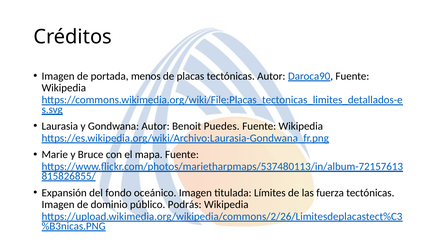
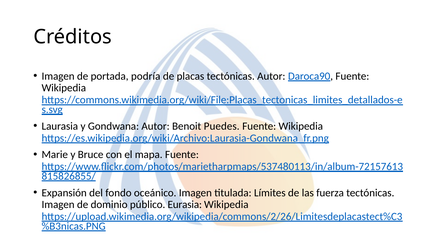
menos: menos -> podría
Podrás: Podrás -> Eurasia
